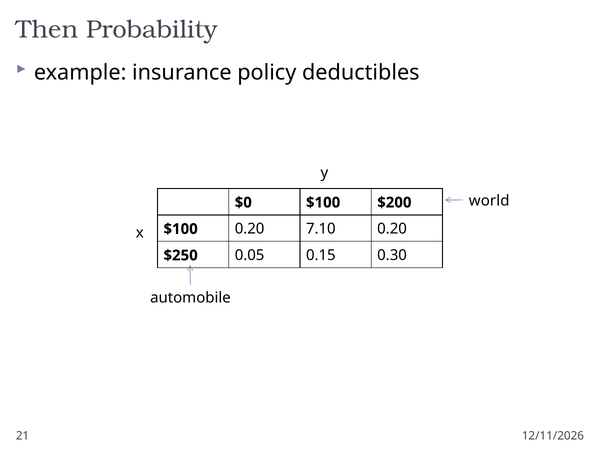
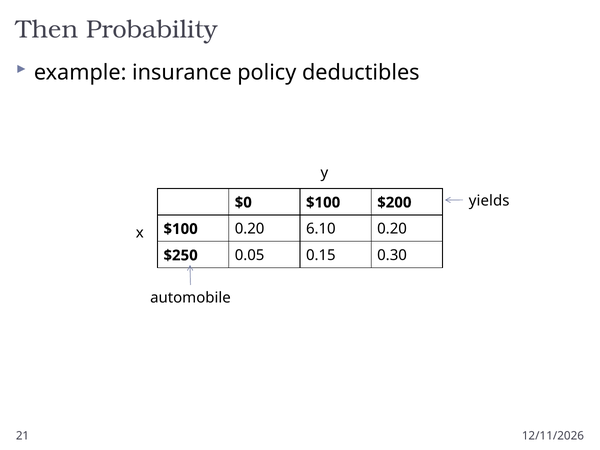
world: world -> yields
7.10: 7.10 -> 6.10
